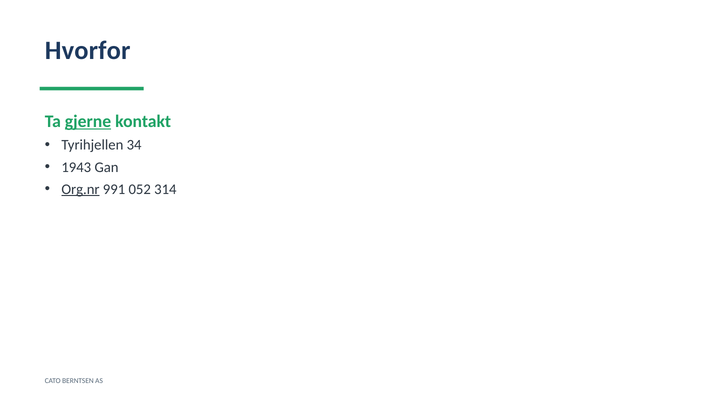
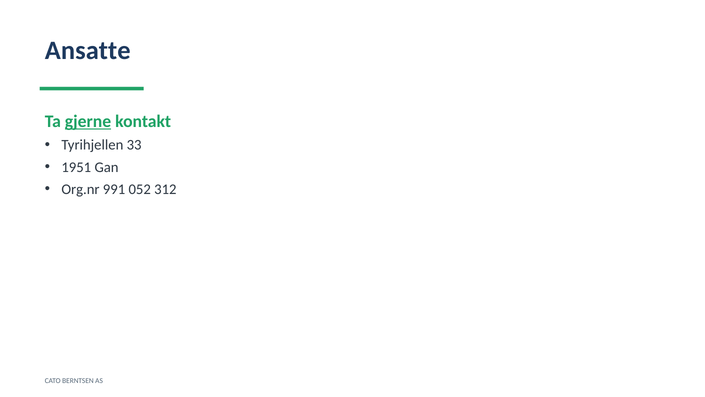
Hvorfor: Hvorfor -> Ansatte
34: 34 -> 33
1943: 1943 -> 1951
Org.nr underline: present -> none
314: 314 -> 312
